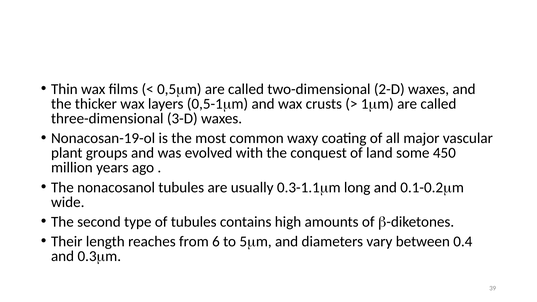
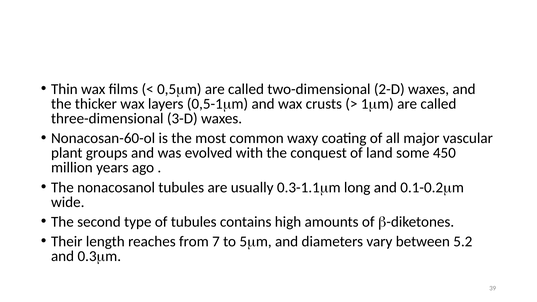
Nonacosan-19-ol: Nonacosan-19-ol -> Nonacosan-60-ol
6: 6 -> 7
0.4: 0.4 -> 5.2
